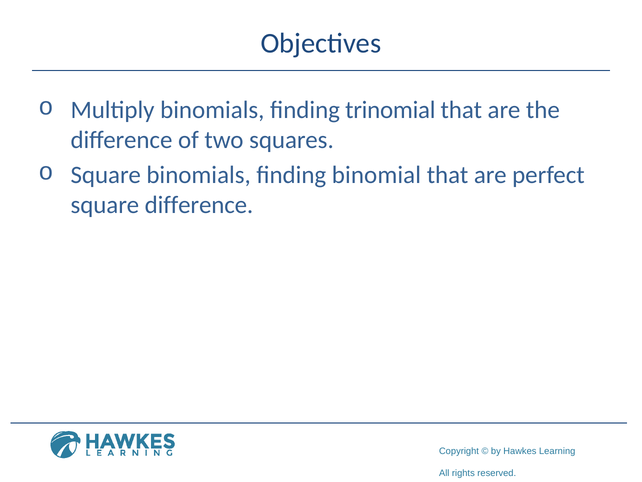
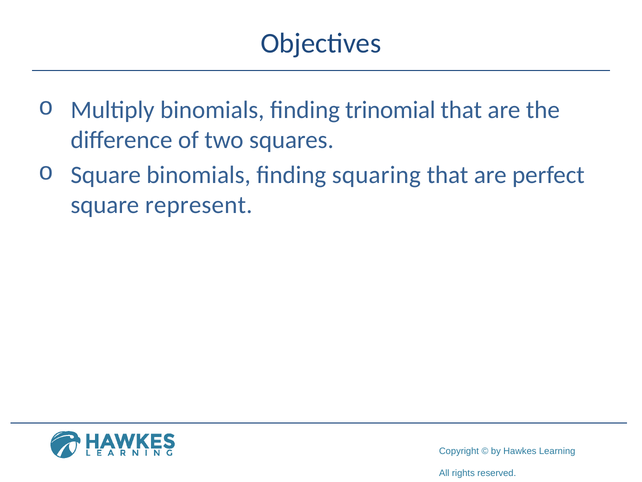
binomial: binomial -> squaring
square difference: difference -> represent
